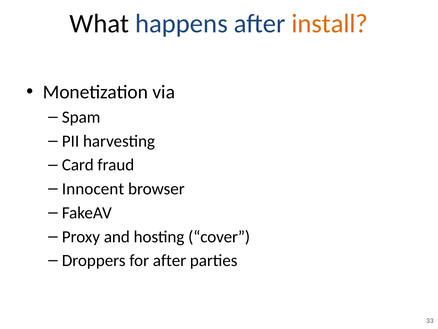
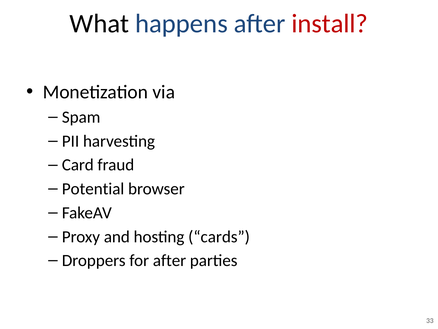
install colour: orange -> red
Innocent: Innocent -> Potential
cover: cover -> cards
